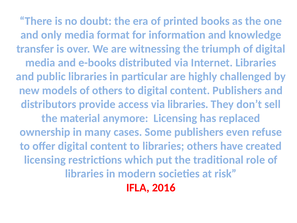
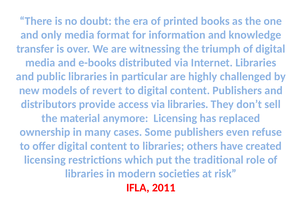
of others: others -> revert
2016: 2016 -> 2011
